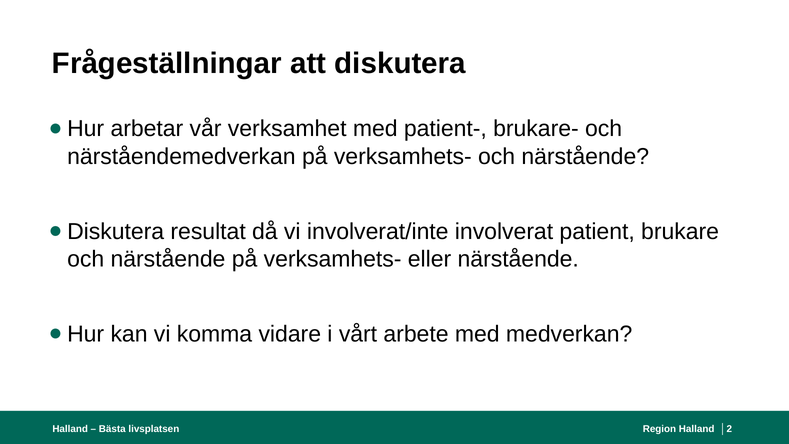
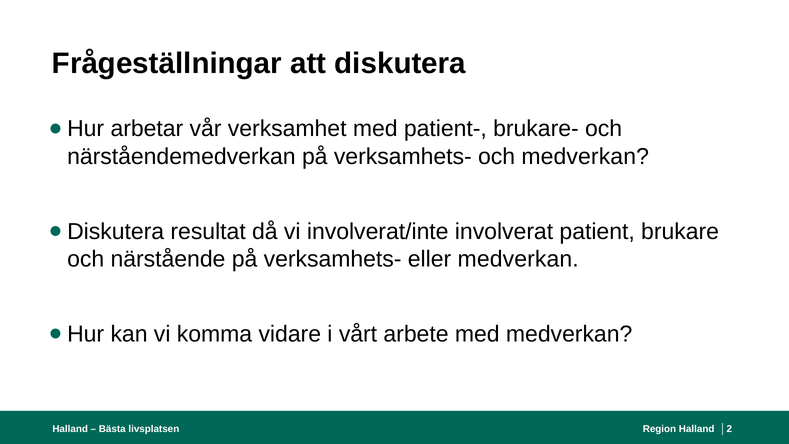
verksamhets- och närstående: närstående -> medverkan
eller närstående: närstående -> medverkan
